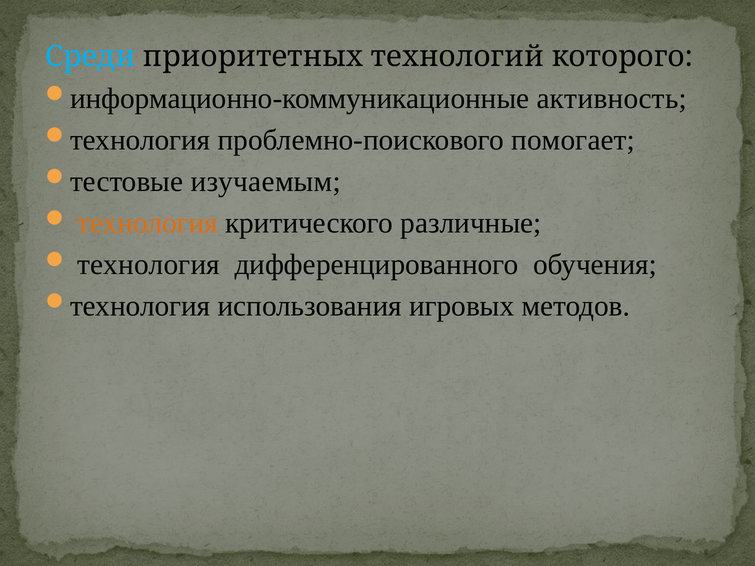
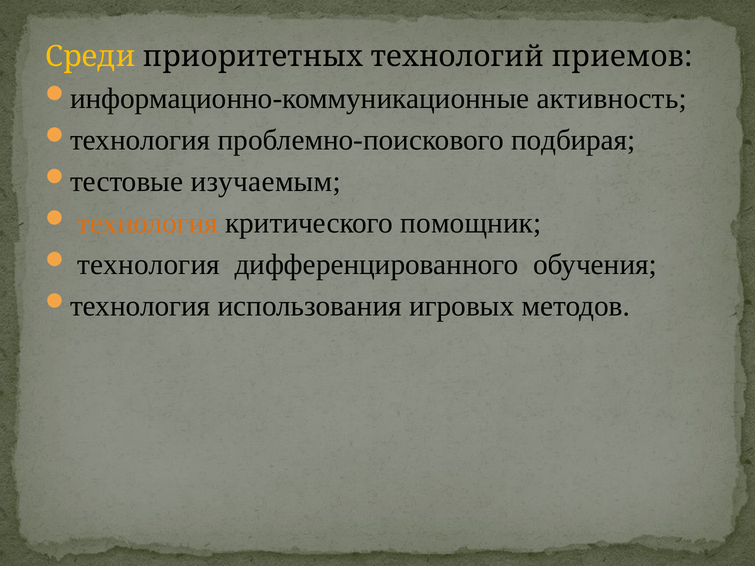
Среди colour: light blue -> yellow
которого: которого -> приемов
помогает: помогает -> подбирая
различные: различные -> помощник
